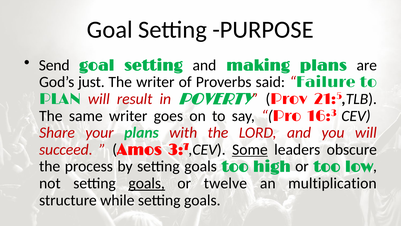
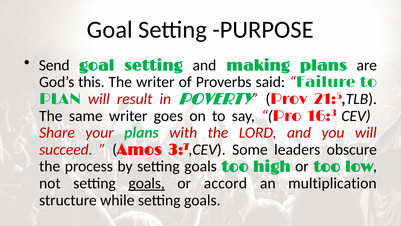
just: just -> this
Some underline: present -> none
twelve: twelve -> accord
